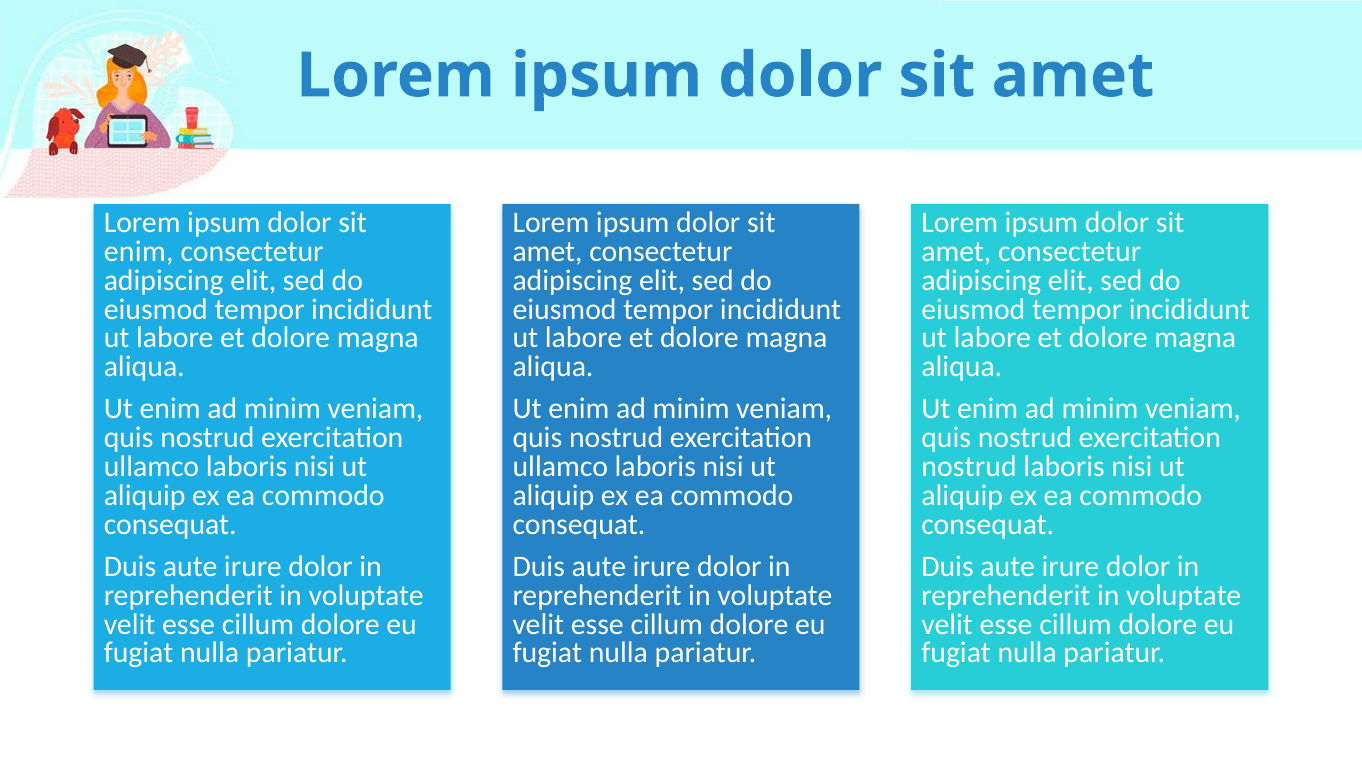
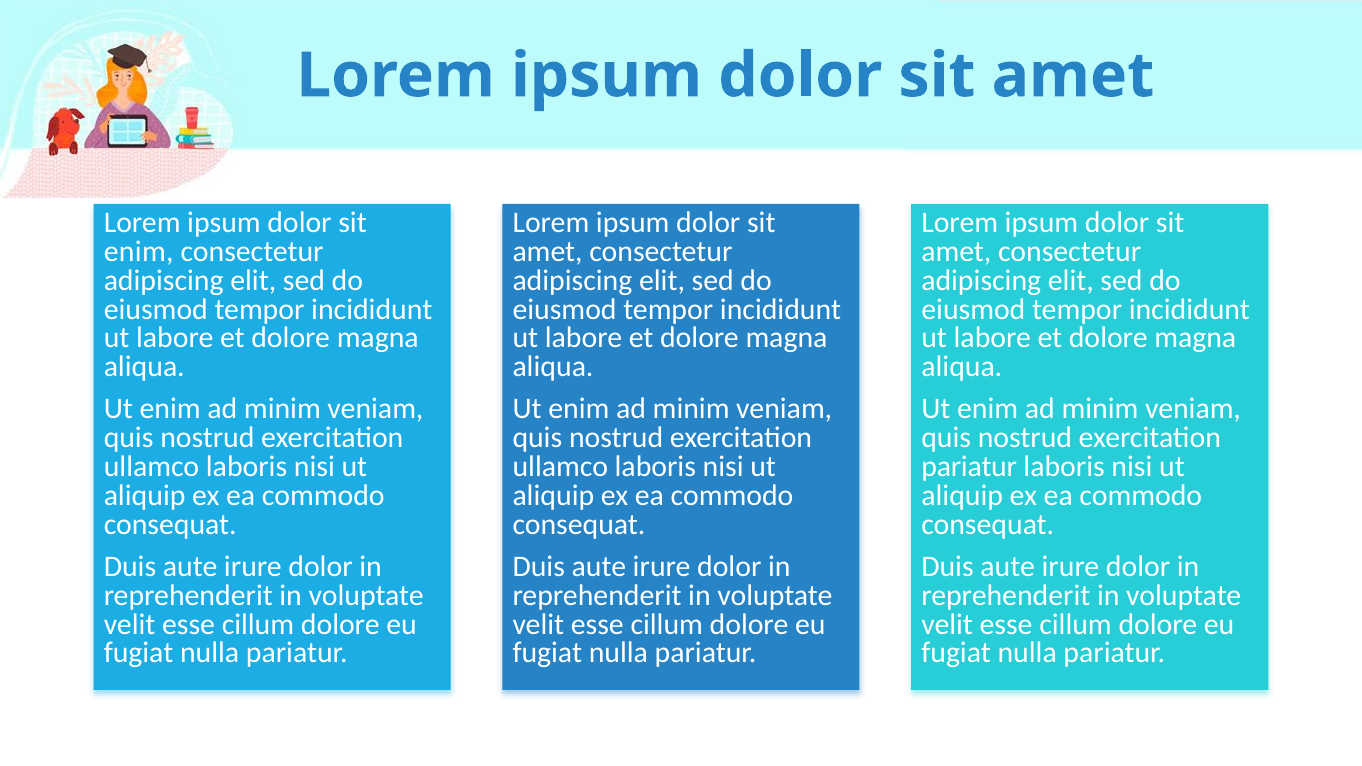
nostrud at (969, 467): nostrud -> pariatur
